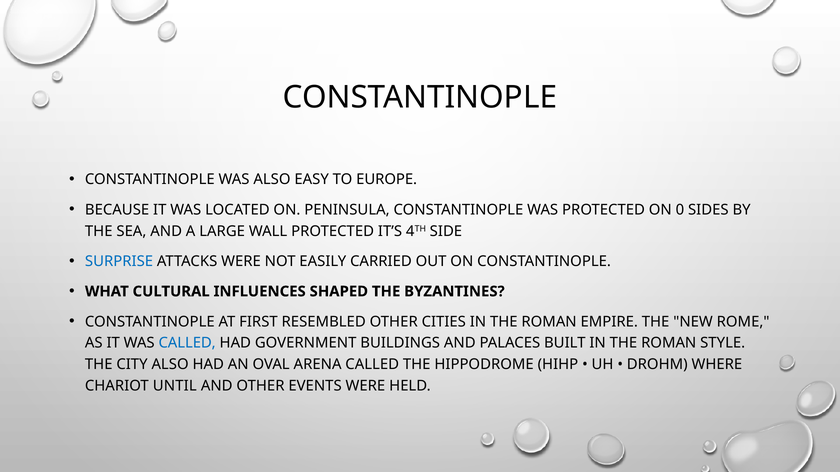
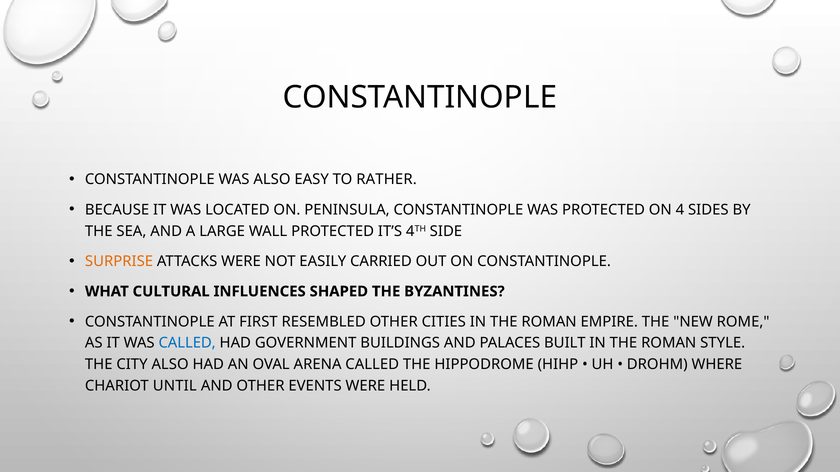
EUROPE: EUROPE -> RATHER
0: 0 -> 4
SURPRISE colour: blue -> orange
